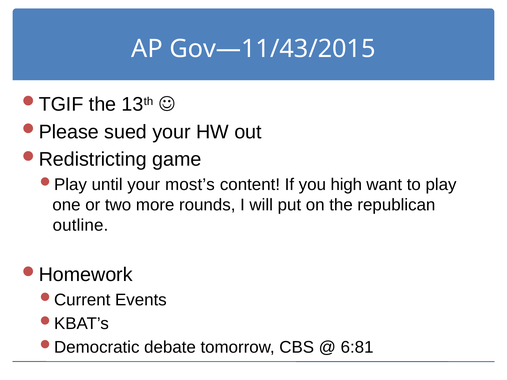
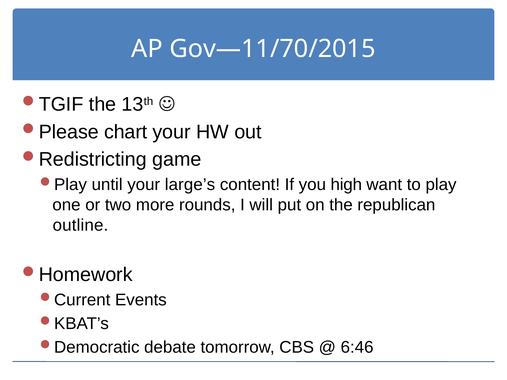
Gov—11/43/2015: Gov—11/43/2015 -> Gov—11/70/2015
sued: sued -> chart
most’s: most’s -> large’s
6:81: 6:81 -> 6:46
